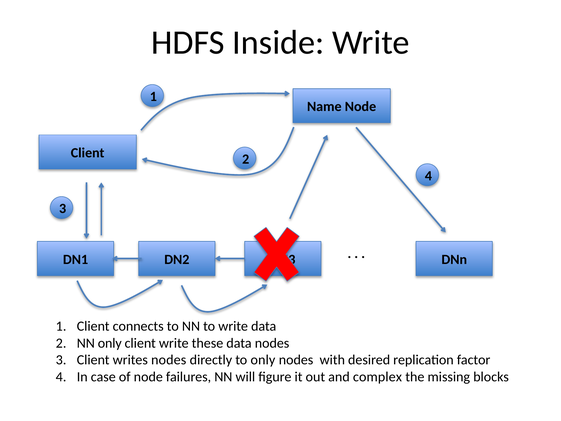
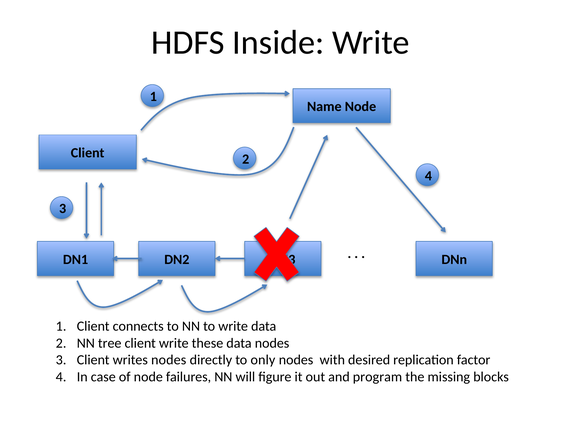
NN only: only -> tree
complex: complex -> program
